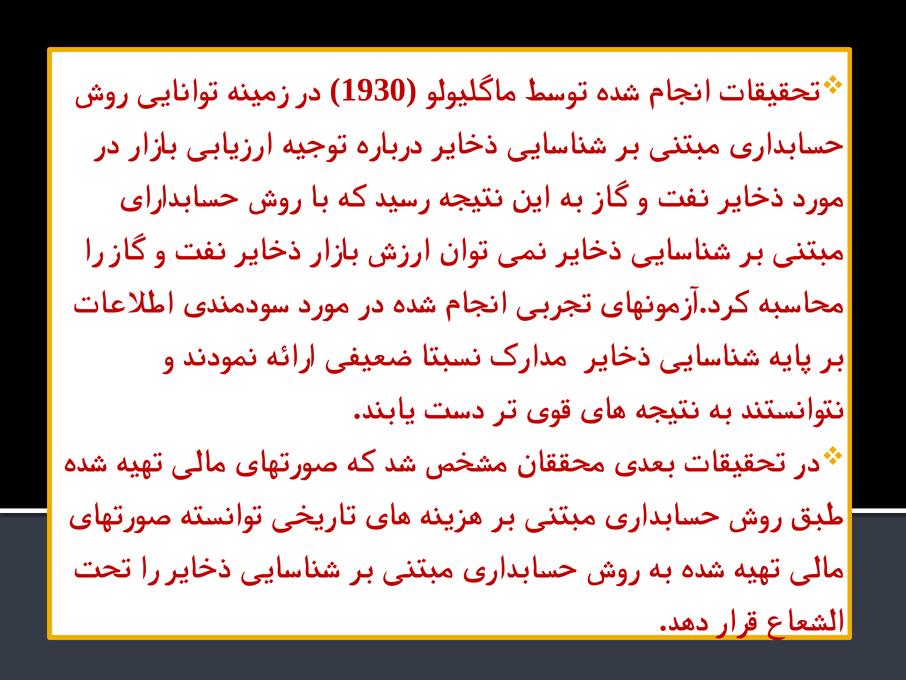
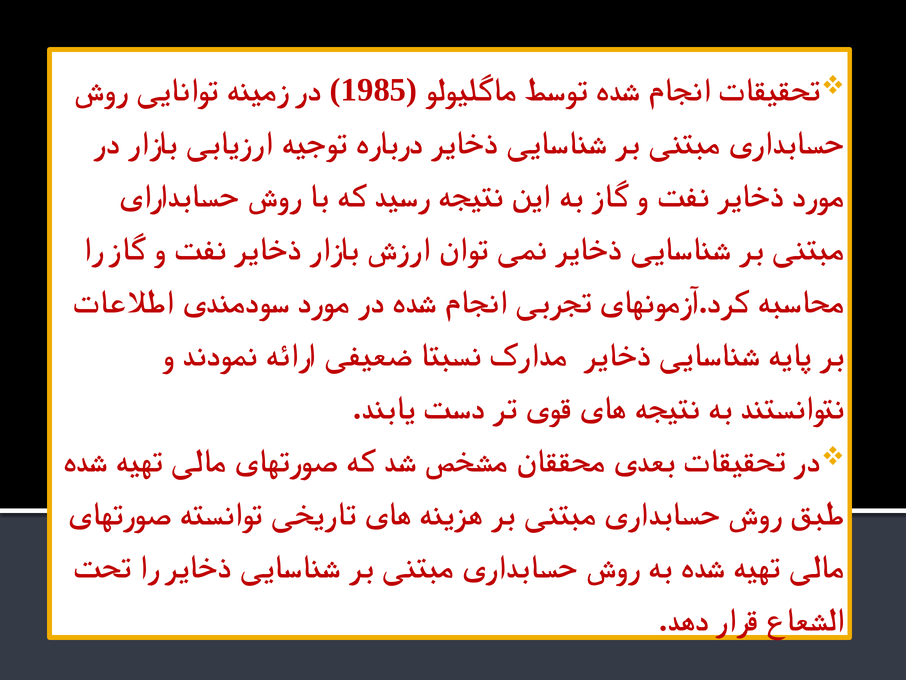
1930: 1930 -> 1985
